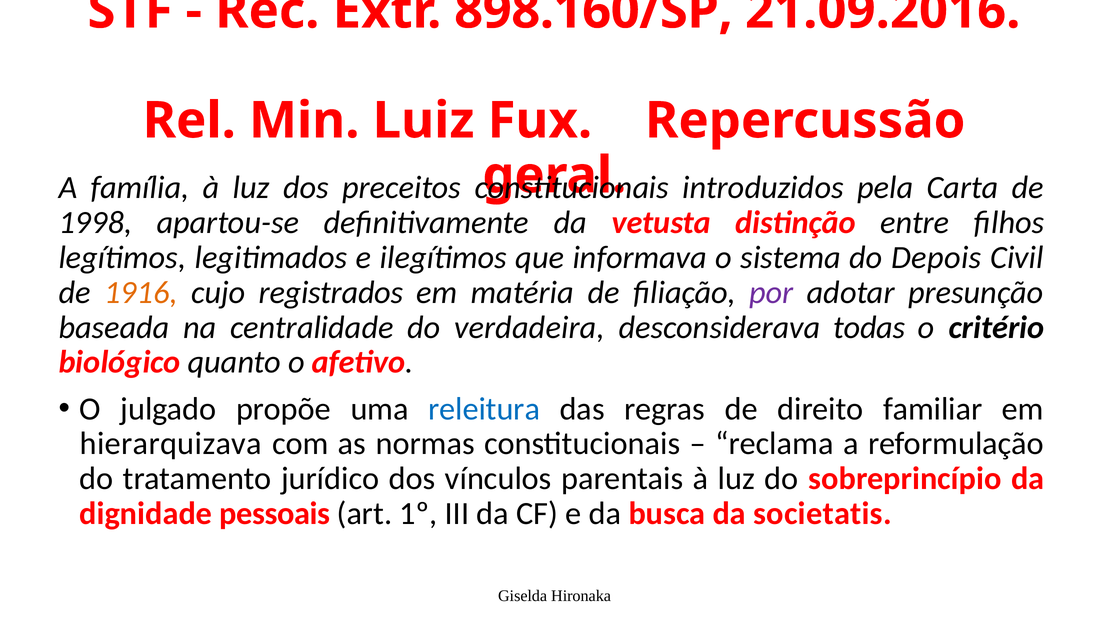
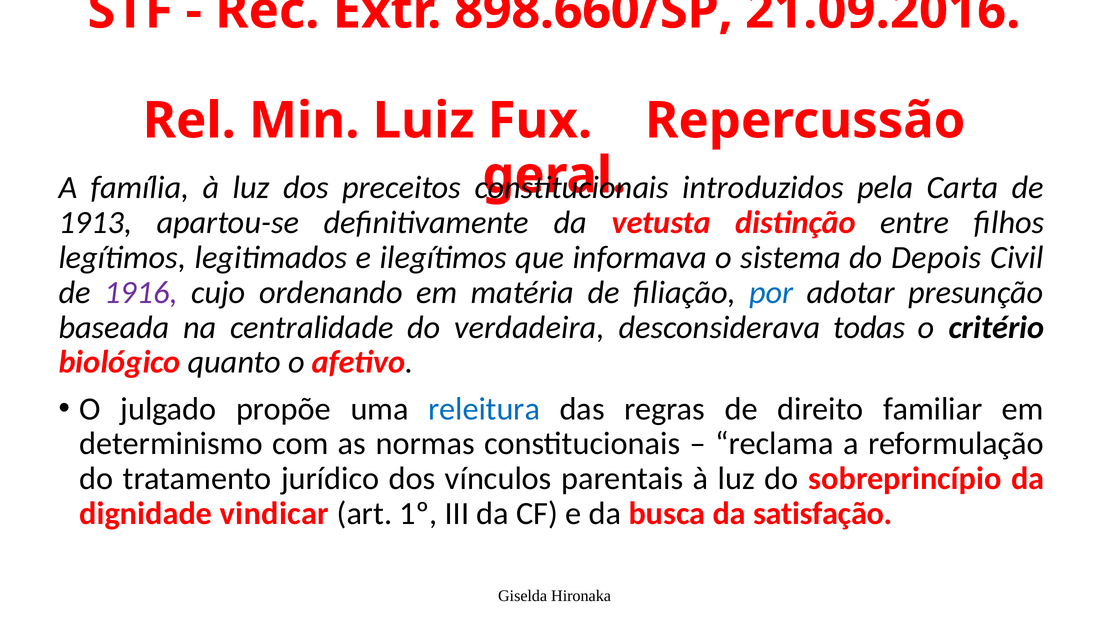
898.160/SP: 898.160/SP -> 898.660/SP
1998: 1998 -> 1913
1916 colour: orange -> purple
registrados: registrados -> ordenando
por colour: purple -> blue
hierarquizava: hierarquizava -> determinismo
pessoais: pessoais -> vindicar
societatis: societatis -> satisfação
